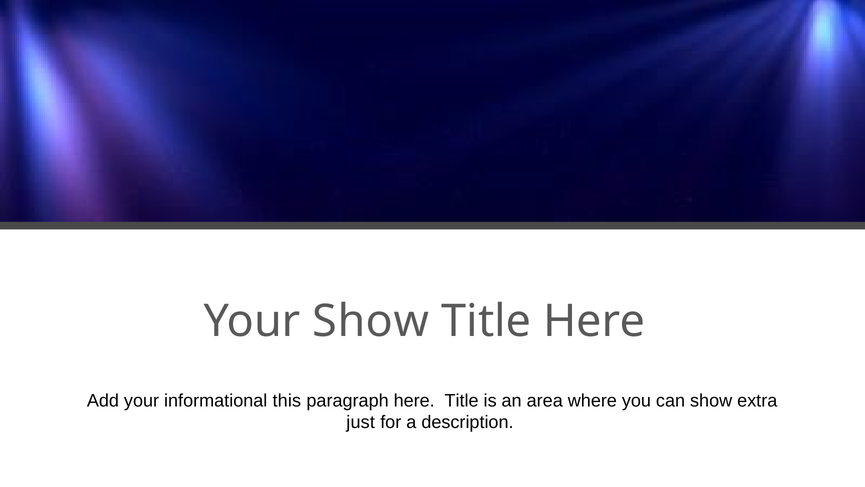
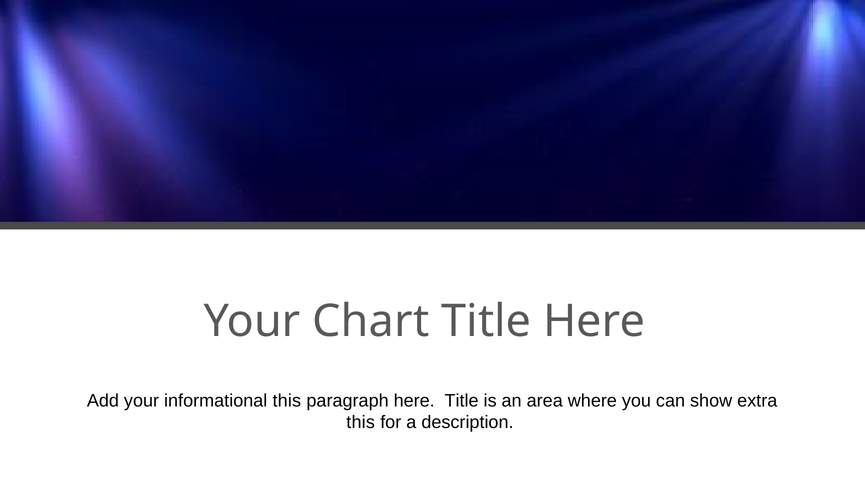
Your Show: Show -> Chart
just at (361, 422): just -> this
